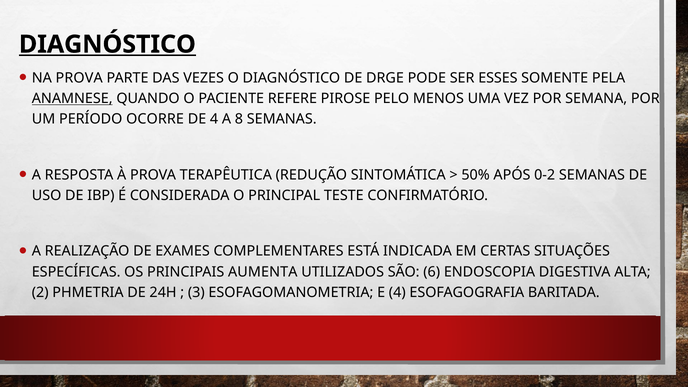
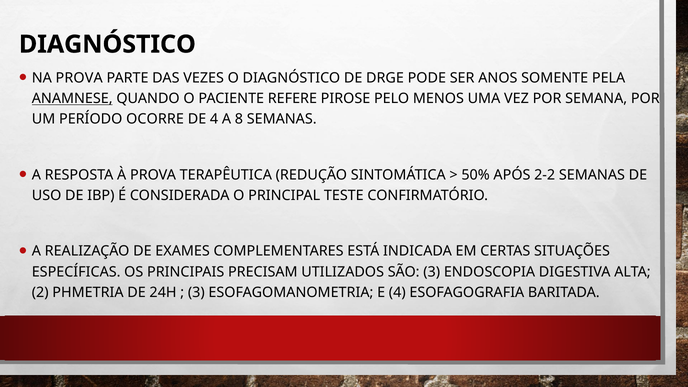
DIAGNÓSTICO at (107, 44) underline: present -> none
ESSES: ESSES -> ANOS
0-2: 0-2 -> 2-2
AUMENTA: AUMENTA -> PRECISAM
SÃO 6: 6 -> 3
